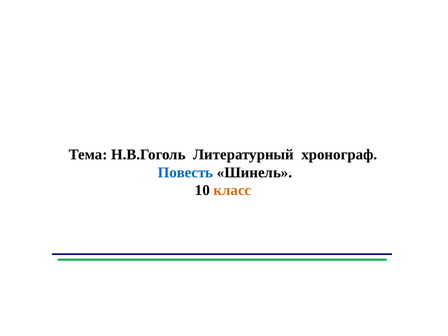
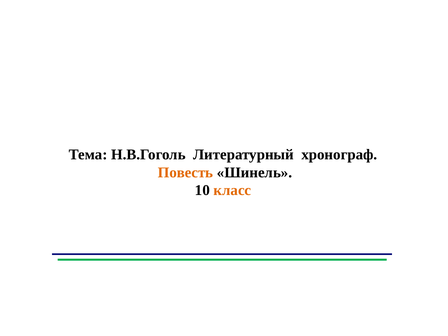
Повесть colour: blue -> orange
